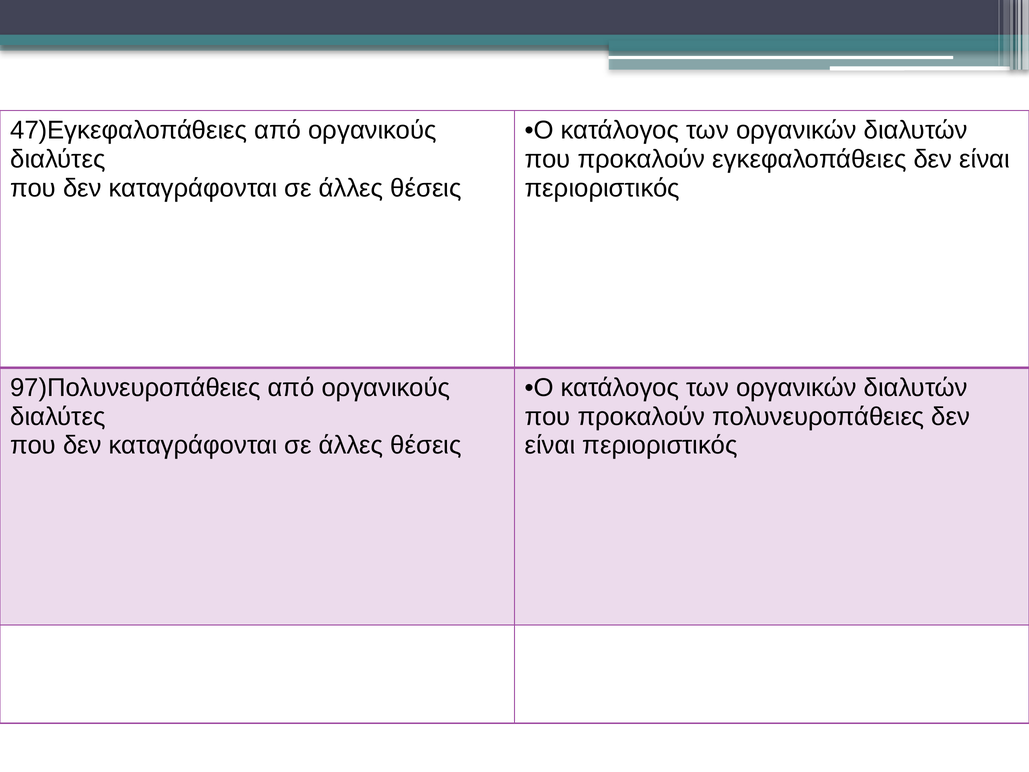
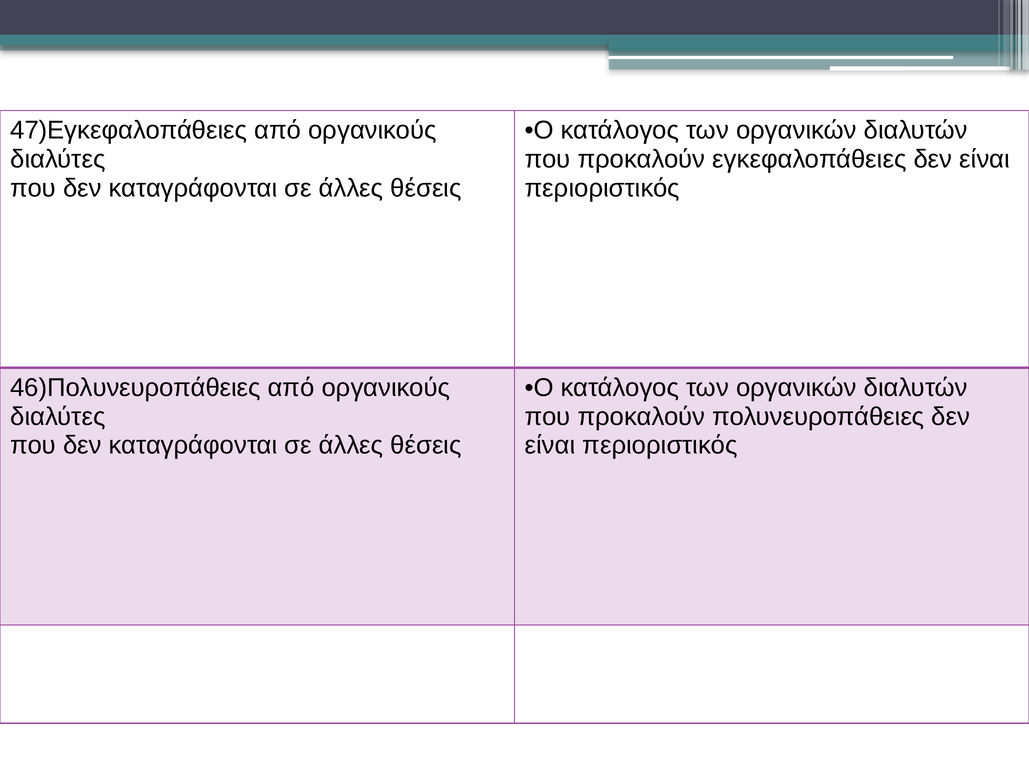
97)Πολυνευροπάθειες: 97)Πολυνευροπάθειες -> 46)Πολυνευροπάθειες
